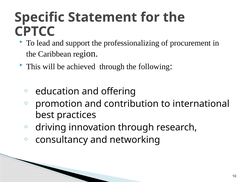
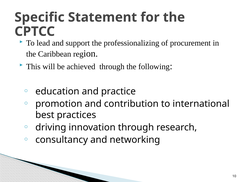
offering: offering -> practice
